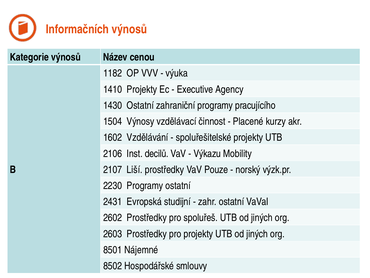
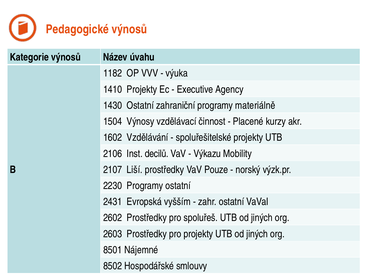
Informačních: Informačních -> Pedagogické
cenou: cenou -> úvahu
pracujícího: pracujícího -> materiálně
studijní: studijní -> vyšším
